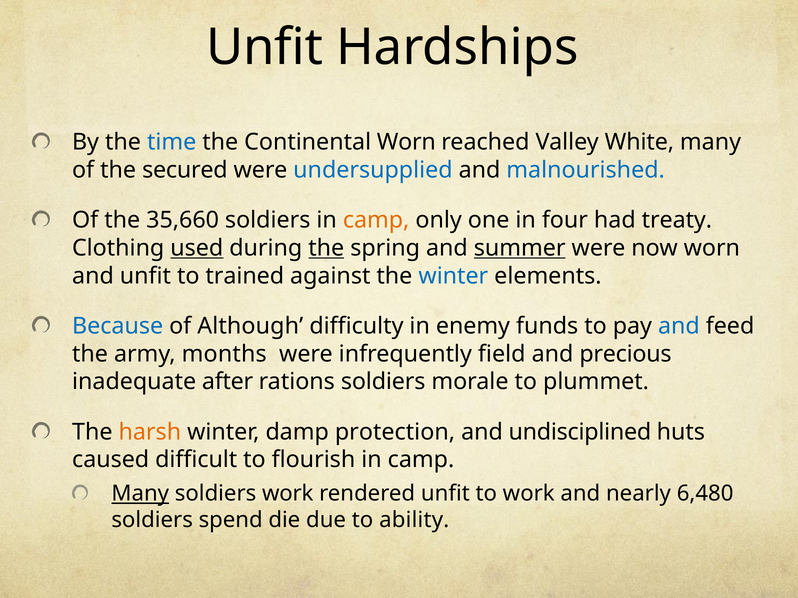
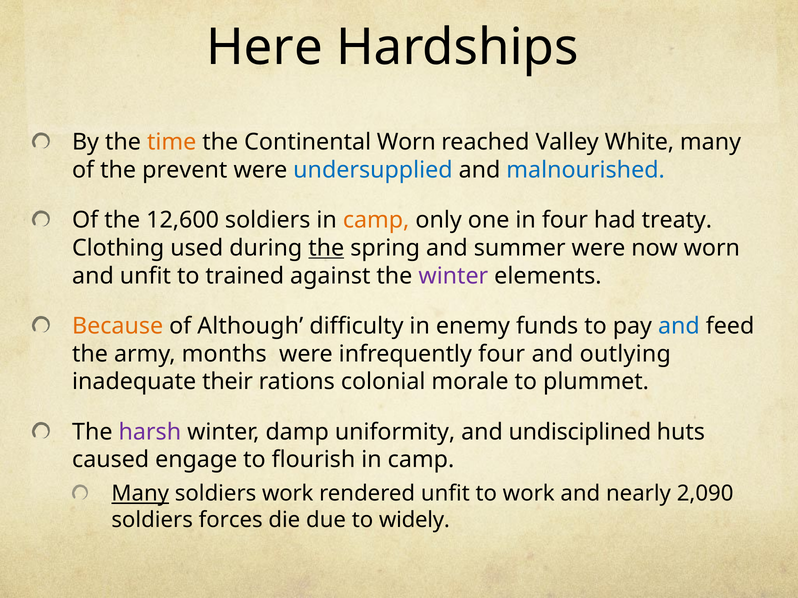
Unfit at (265, 47): Unfit -> Here
time colour: blue -> orange
secured: secured -> prevent
35,660: 35,660 -> 12,600
used underline: present -> none
summer underline: present -> none
winter at (453, 276) colour: blue -> purple
Because colour: blue -> orange
infrequently field: field -> four
precious: precious -> outlying
after: after -> their
rations soldiers: soldiers -> colonial
harsh colour: orange -> purple
protection: protection -> uniformity
difficult: difficult -> engage
6,480: 6,480 -> 2,090
spend: spend -> forces
ability: ability -> widely
